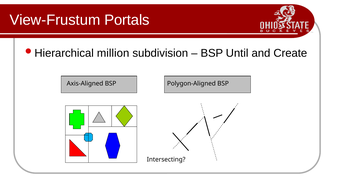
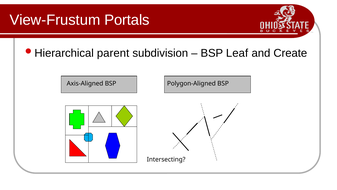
million: million -> parent
Until: Until -> Leaf
